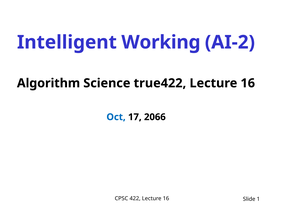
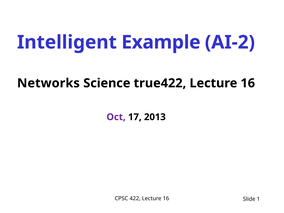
Working: Working -> Example
Algorithm: Algorithm -> Networks
Oct colour: blue -> purple
2066: 2066 -> 2013
